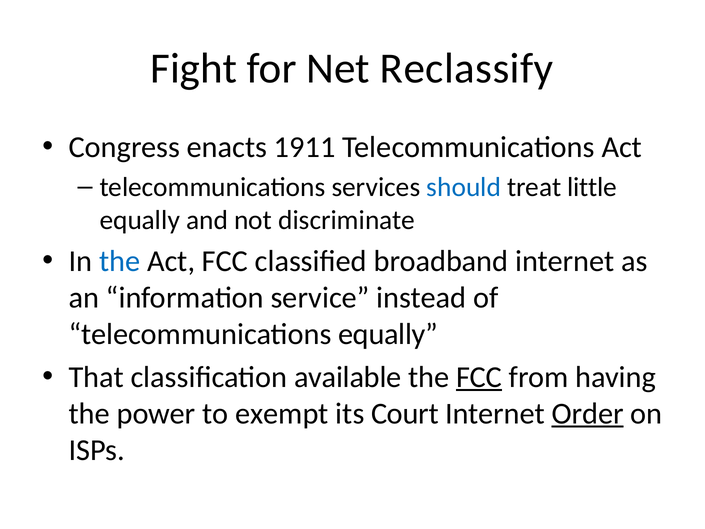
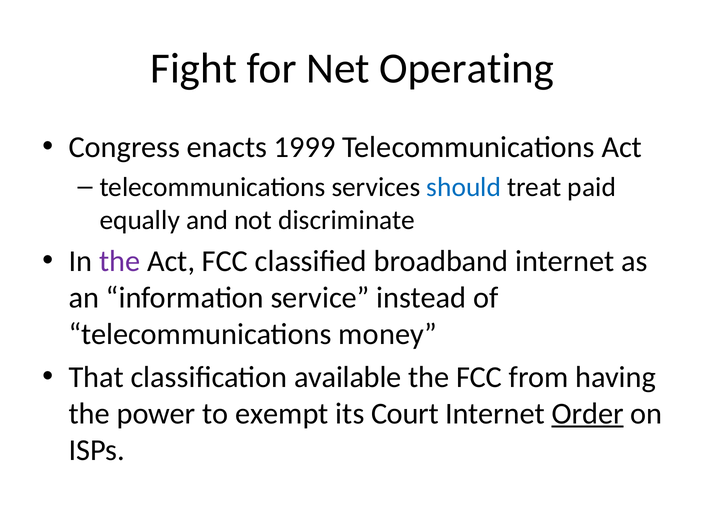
Reclassify: Reclassify -> Operating
1911: 1911 -> 1999
little: little -> paid
the at (120, 261) colour: blue -> purple
telecommunications equally: equally -> money
FCC at (479, 377) underline: present -> none
